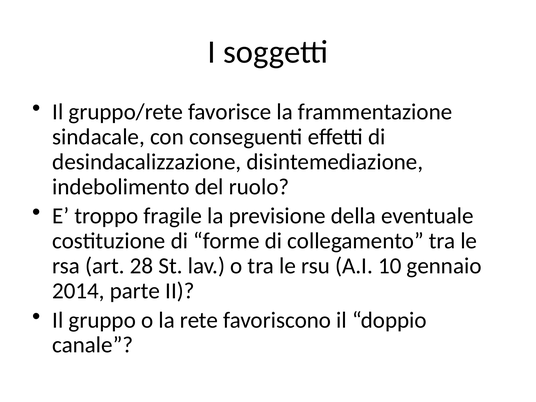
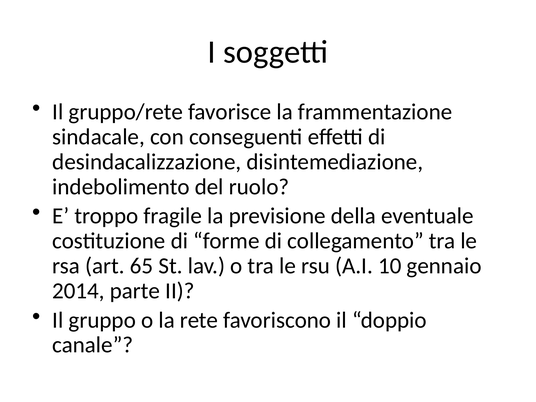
28: 28 -> 65
